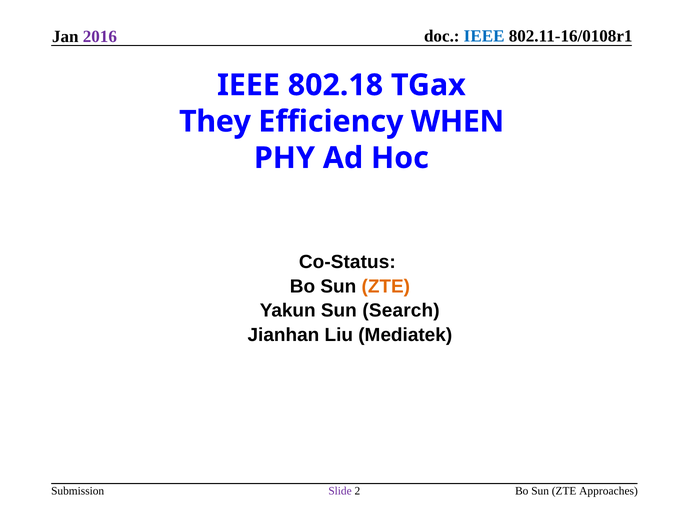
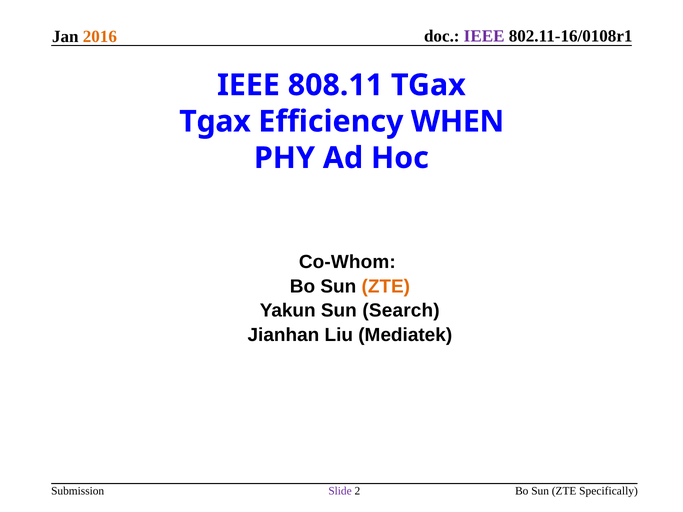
IEEE at (484, 36) colour: blue -> purple
2016 colour: purple -> orange
802.18: 802.18 -> 808.11
They at (215, 122): They -> Tgax
Co-Status: Co-Status -> Co-Whom
Approaches: Approaches -> Specifically
